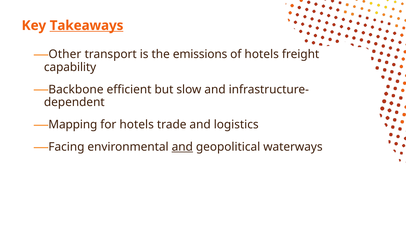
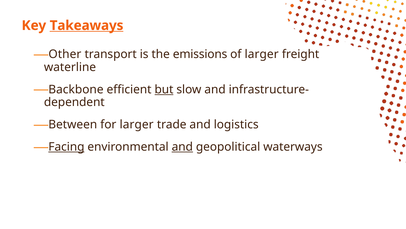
of hotels: hotels -> larger
capability: capability -> waterline
but underline: none -> present
Mapping: Mapping -> Between
for hotels: hotels -> larger
Facing underline: none -> present
